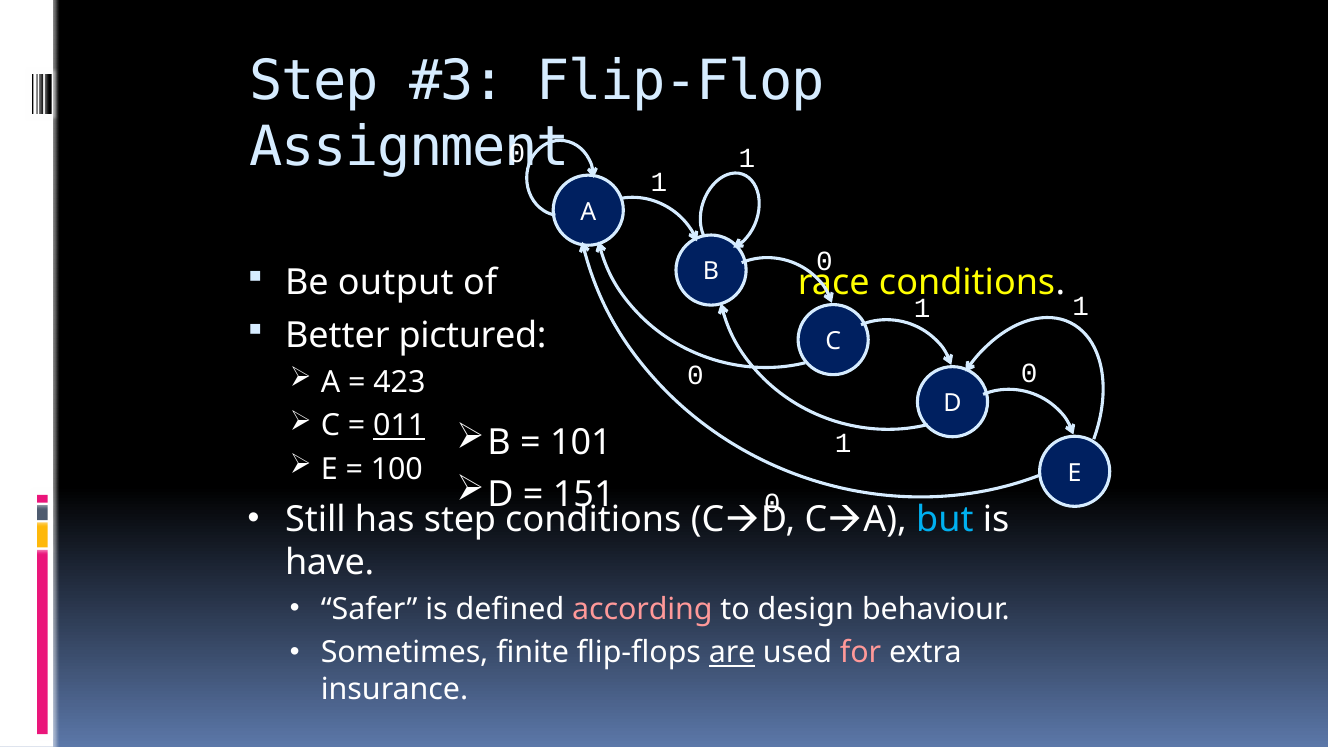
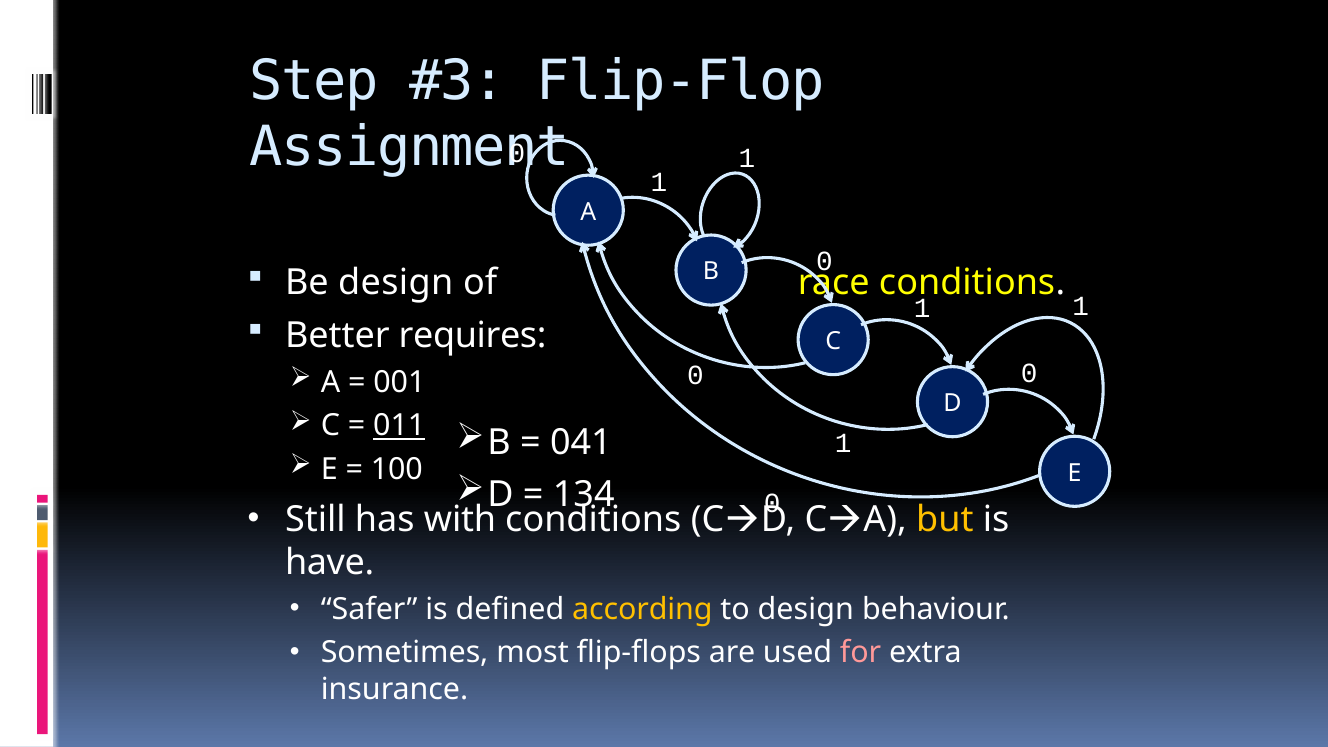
Be output: output -> design
pictured: pictured -> requires
423: 423 -> 001
101: 101 -> 041
151: 151 -> 134
has step: step -> with
but colour: light blue -> yellow
according colour: pink -> yellow
finite: finite -> most
are underline: present -> none
